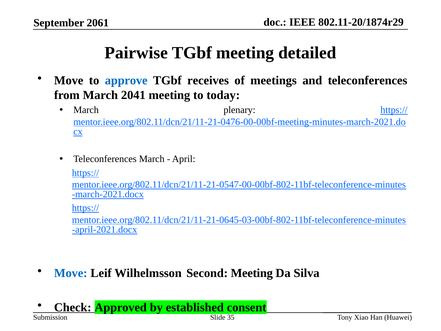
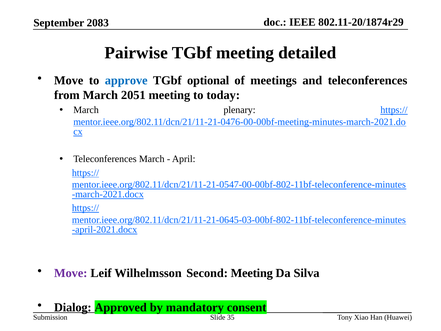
2061: 2061 -> 2083
receives: receives -> optional
2041: 2041 -> 2051
Move at (71, 273) colour: blue -> purple
Check: Check -> Dialog
established: established -> mandatory
